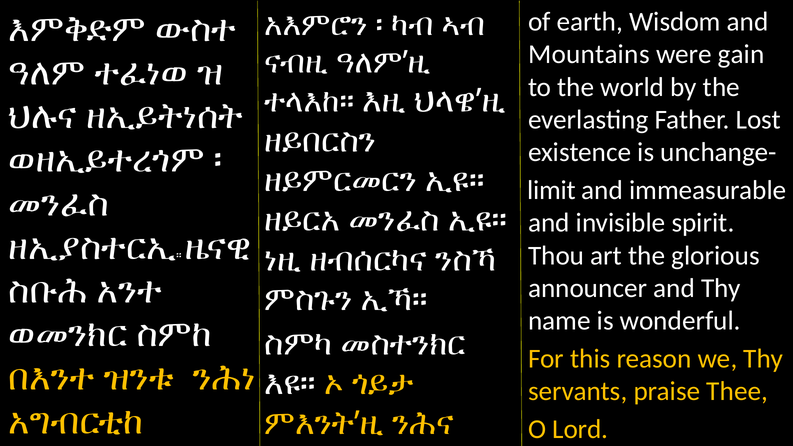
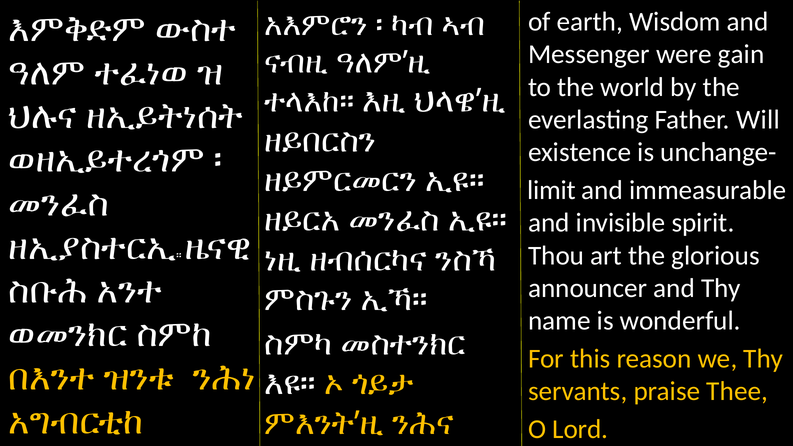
Mountains: Mountains -> Messenger
Lost: Lost -> Will
